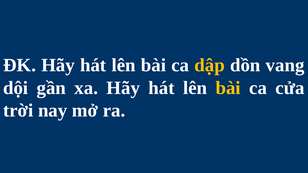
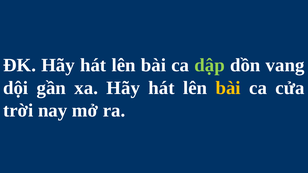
dập colour: yellow -> light green
